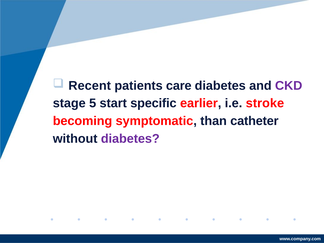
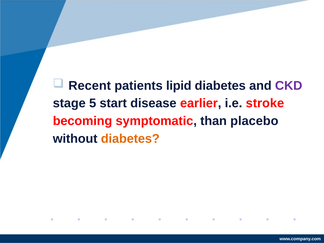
care: care -> lipid
specific: specific -> disease
catheter: catheter -> placebo
diabetes at (130, 139) colour: purple -> orange
